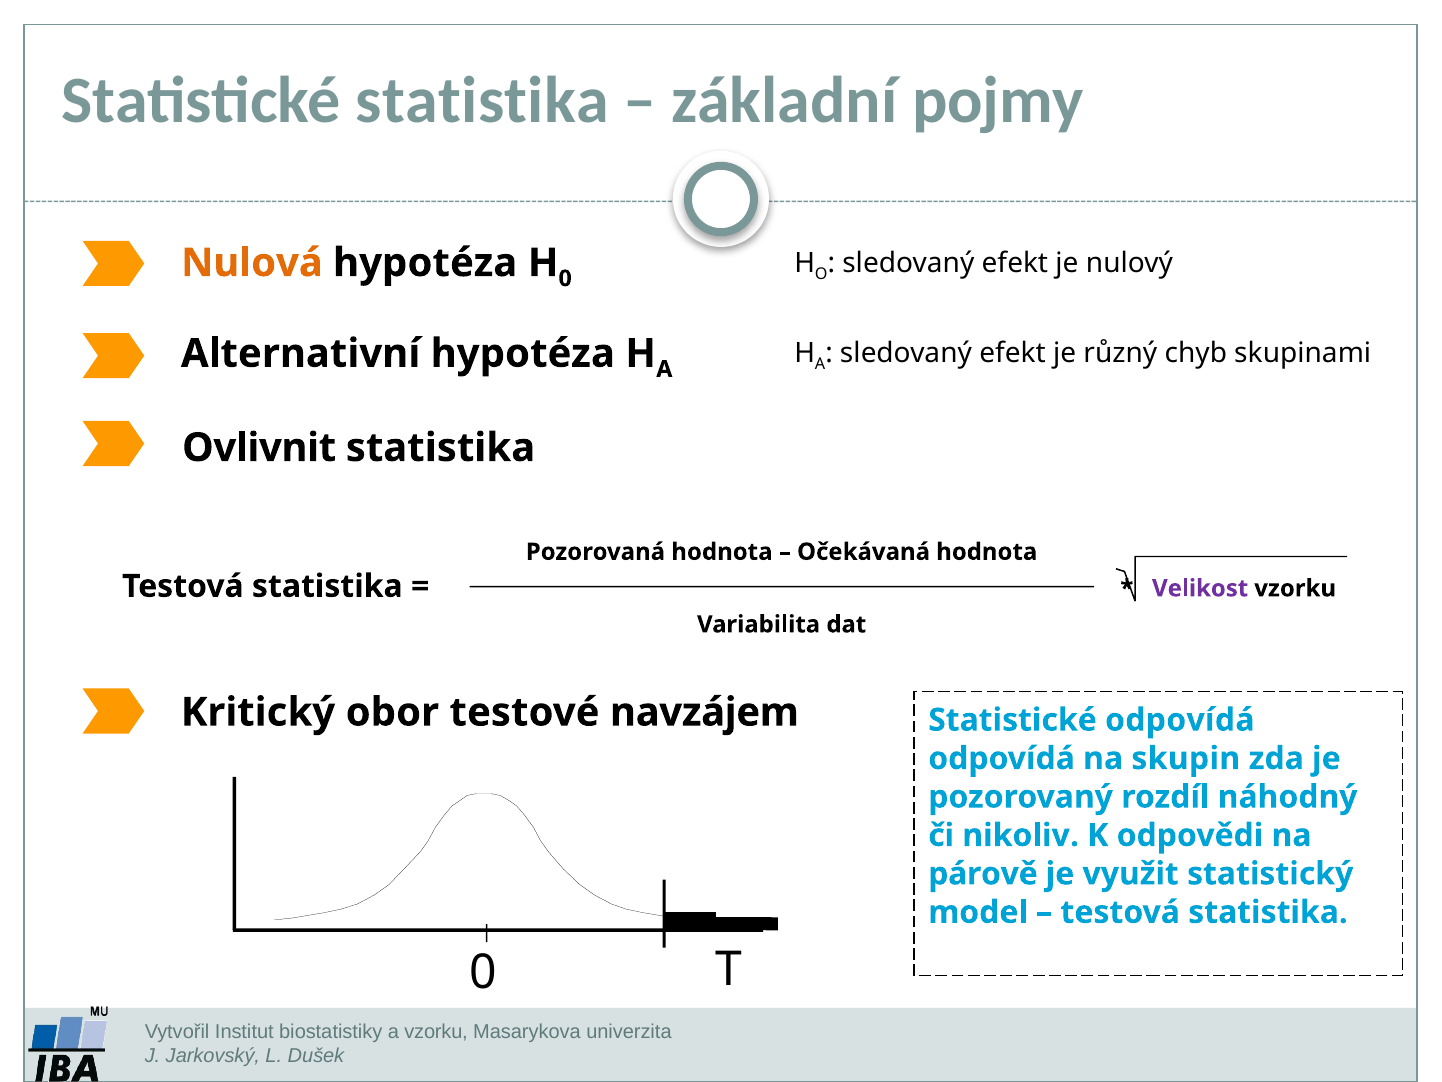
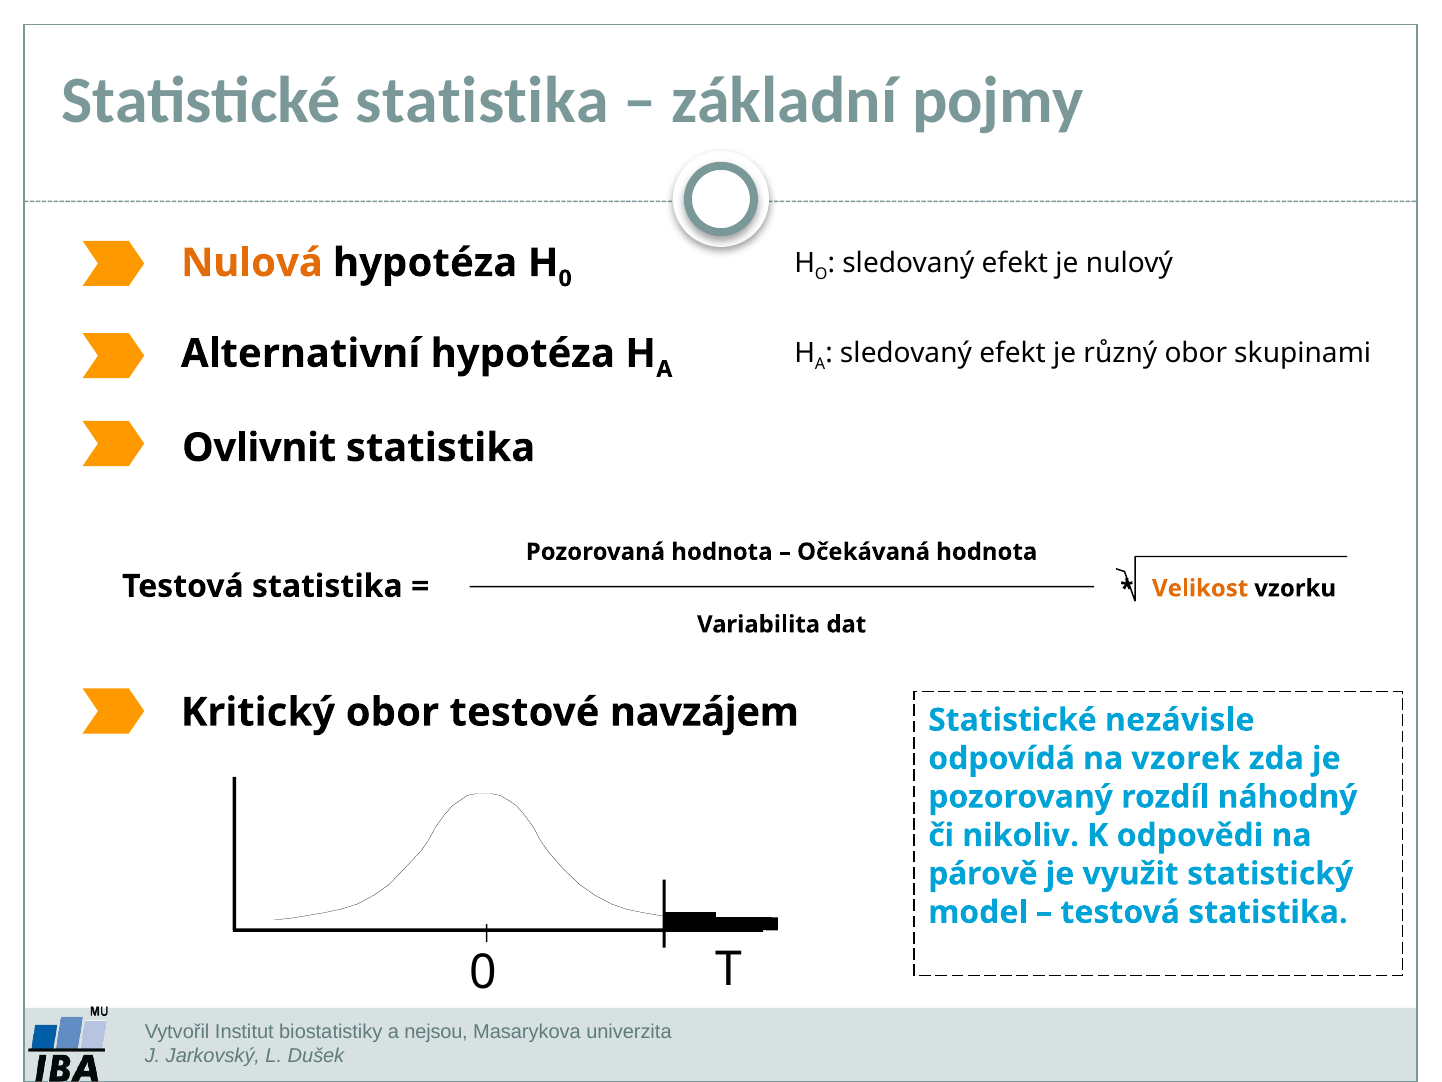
různý chyb: chyb -> obor
Velikost colour: purple -> orange
Statistické odpovídá: odpovídá -> nezávisle
skupin: skupin -> vzorek
a vzorku: vzorku -> nejsou
